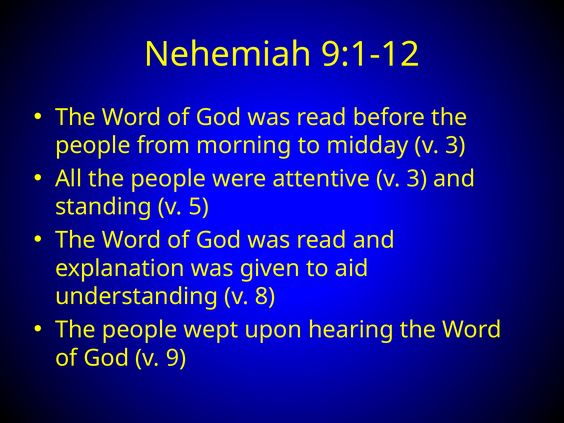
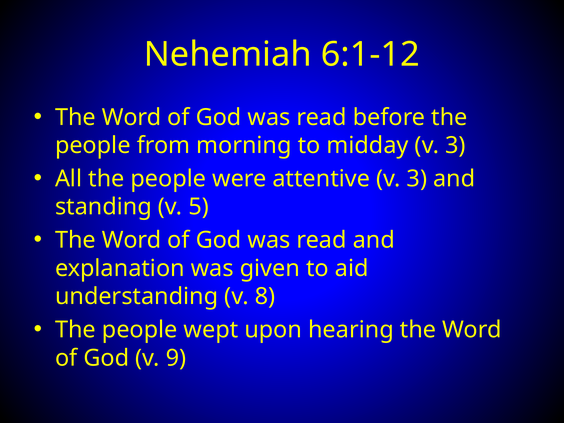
9:1-12: 9:1-12 -> 6:1-12
